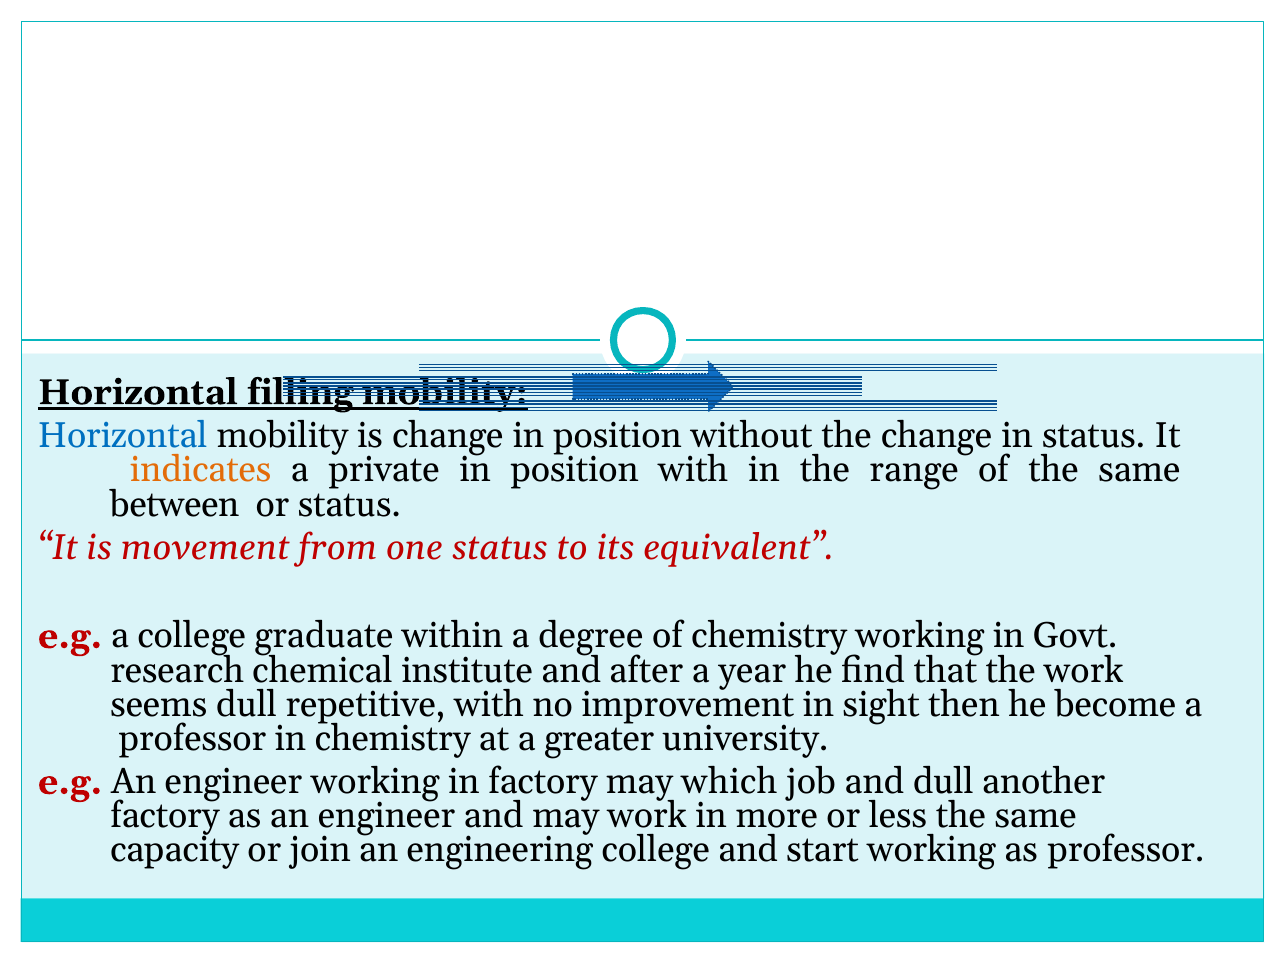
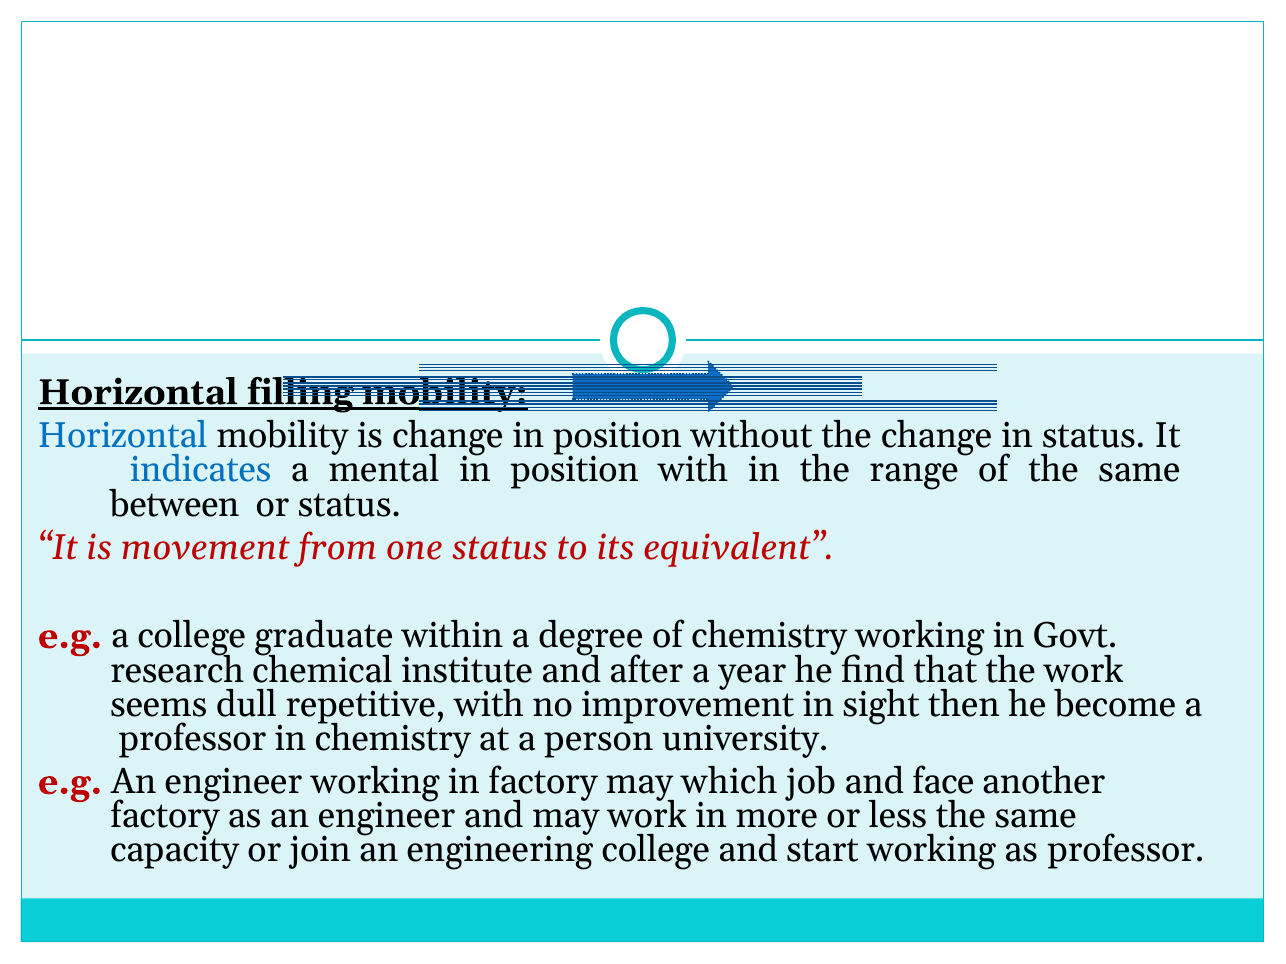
indicates colour: orange -> blue
private: private -> mental
greater: greater -> person
and dull: dull -> face
